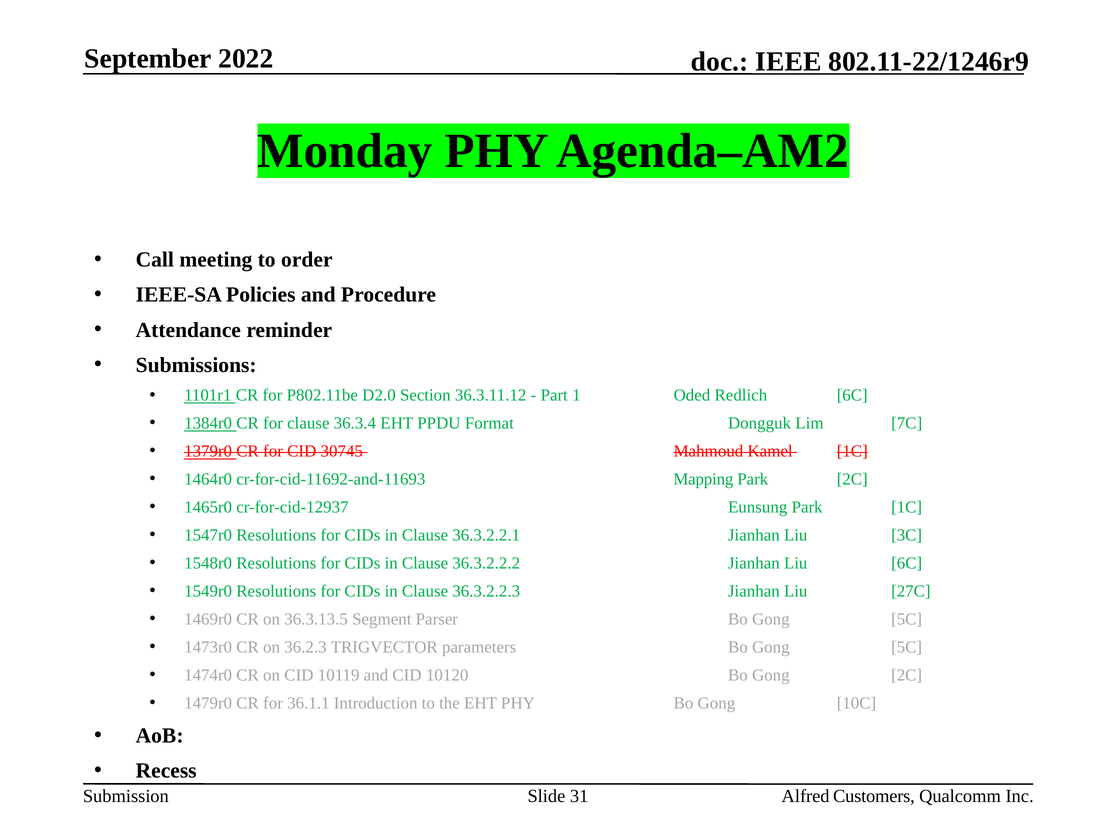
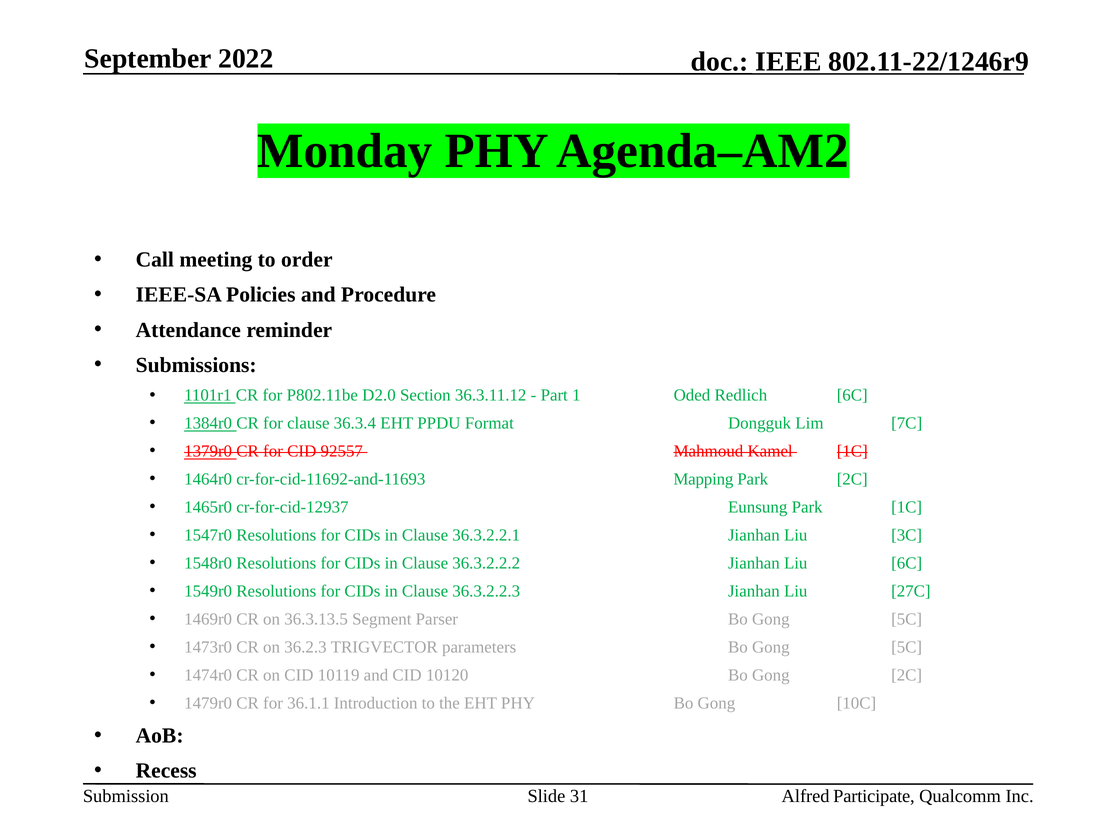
30745: 30745 -> 92557
Customers: Customers -> Participate
